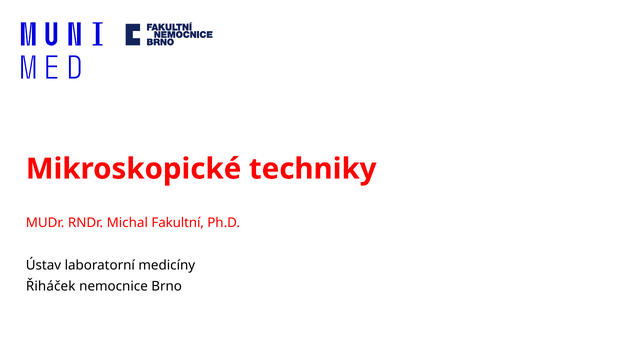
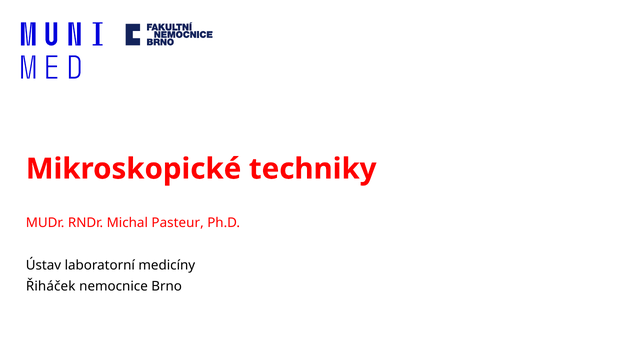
Fakultní: Fakultní -> Pasteur
